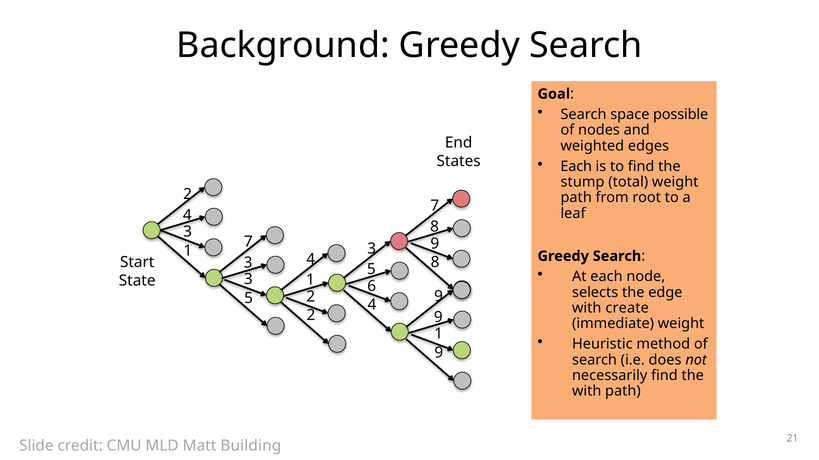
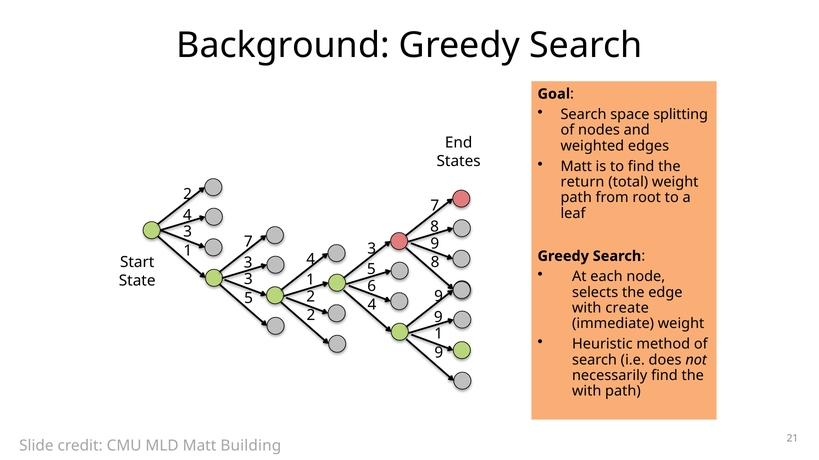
possible: possible -> splitting
Each at (576, 167): Each -> Matt
stump: stump -> return
